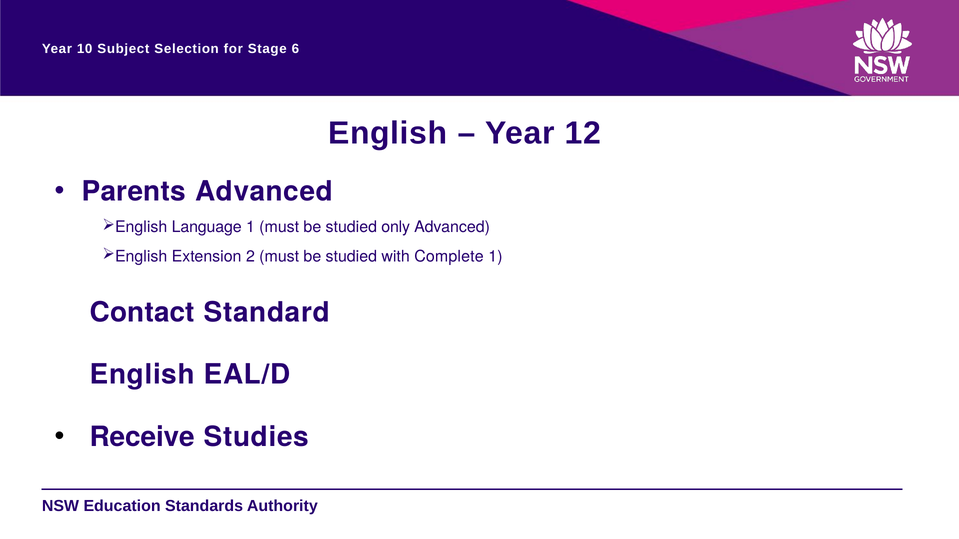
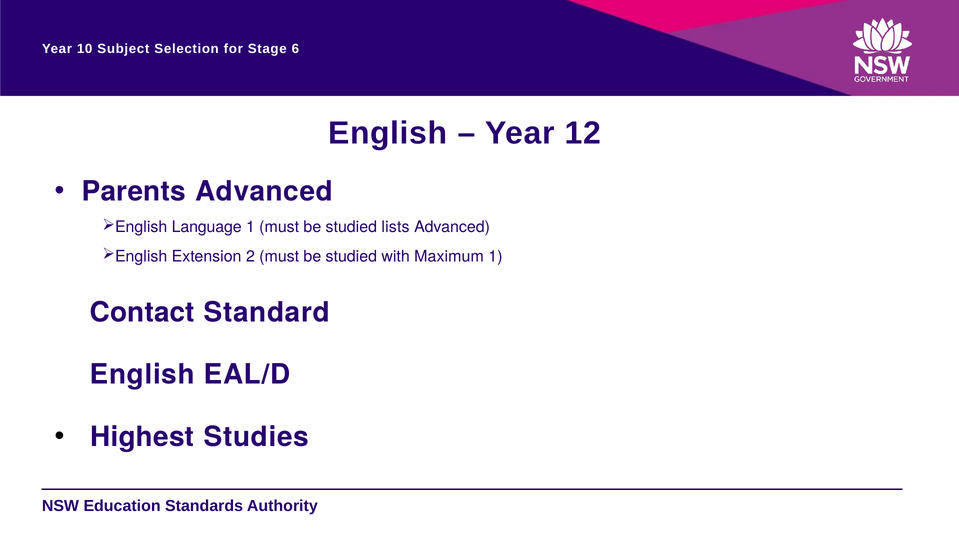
only: only -> lists
Complete: Complete -> Maximum
Receive: Receive -> Highest
